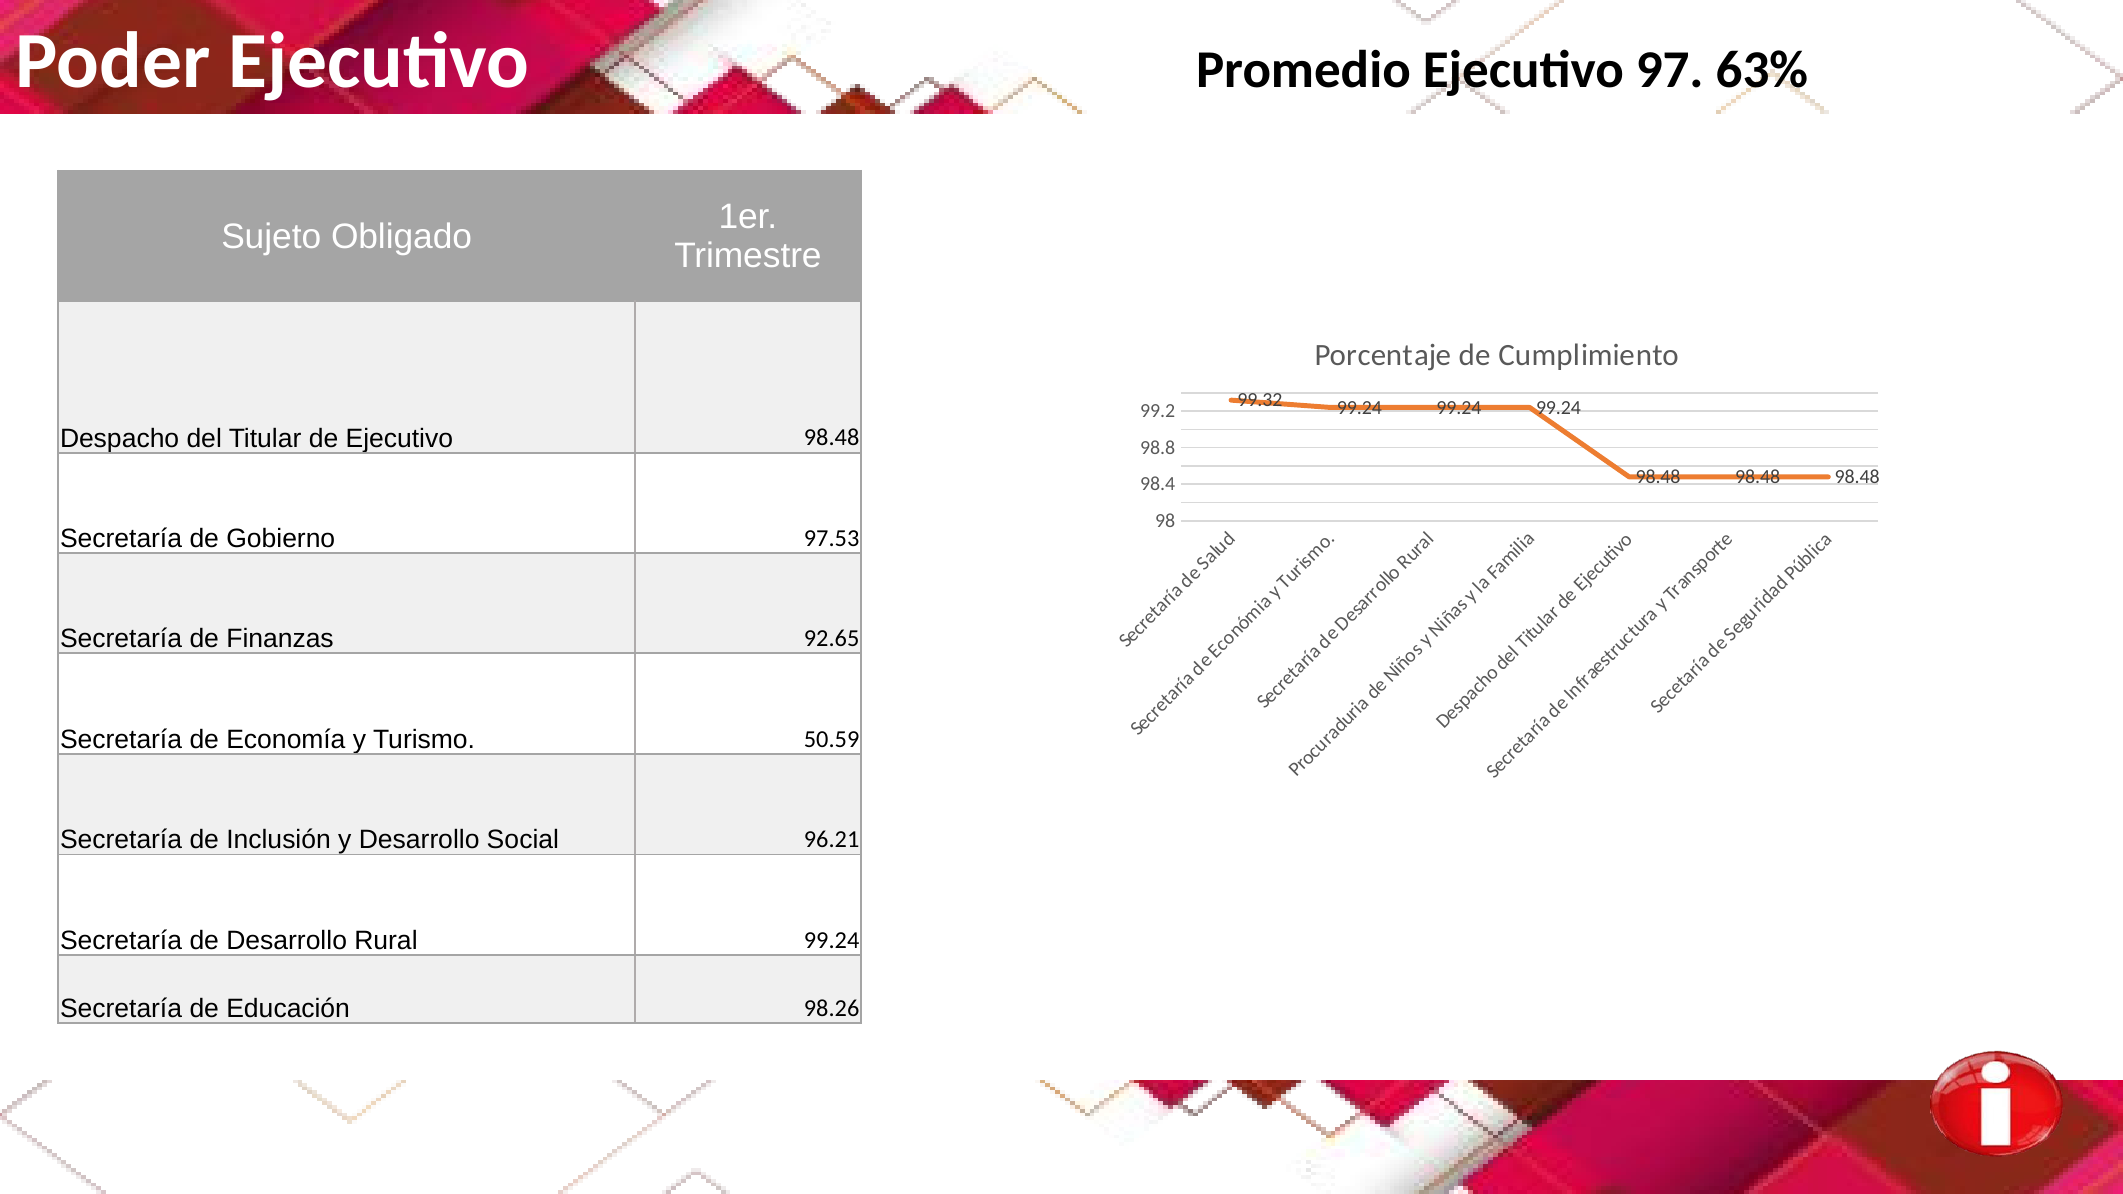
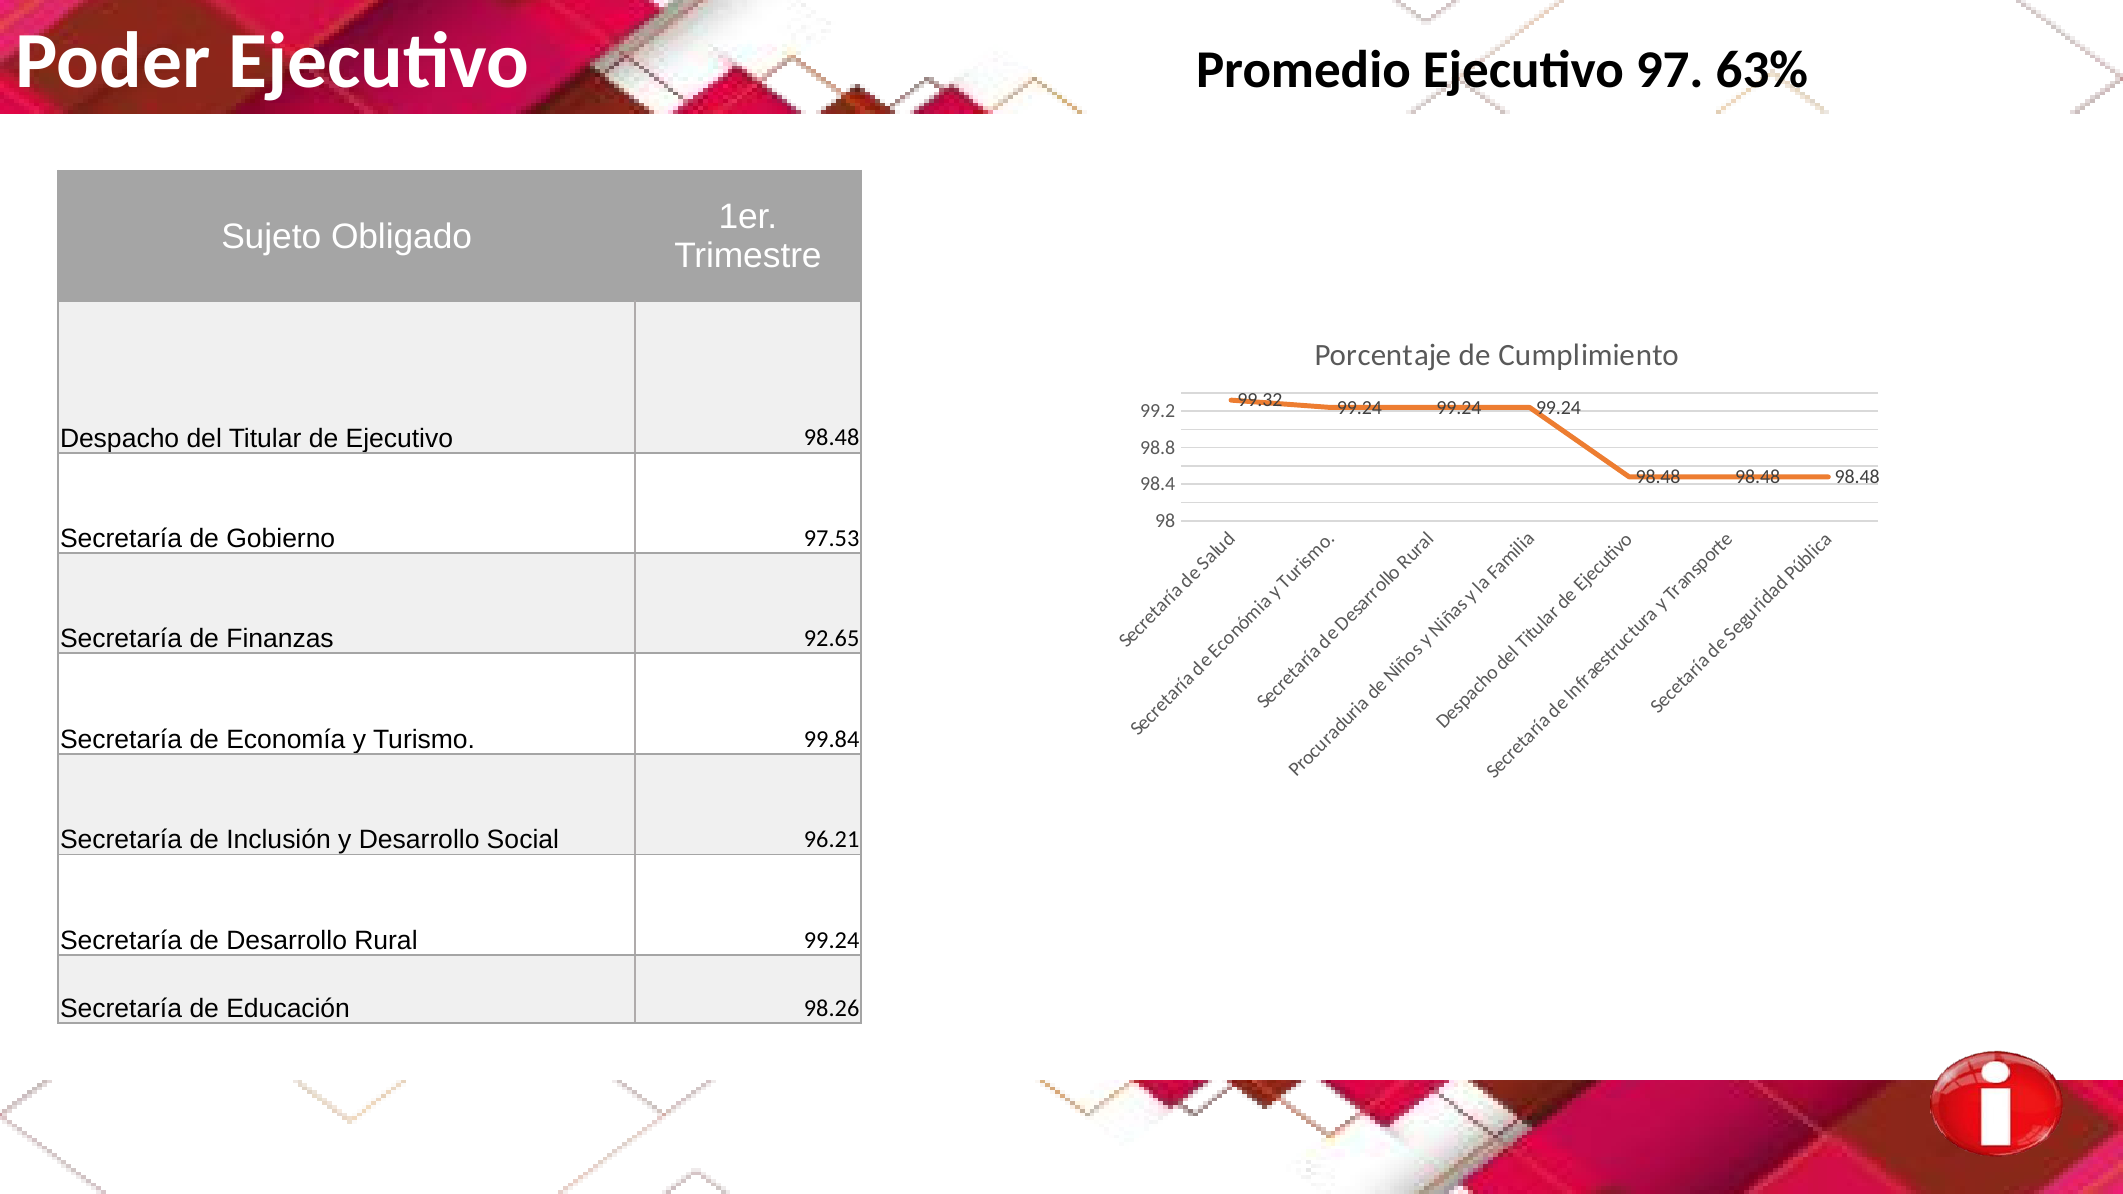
50.59: 50.59 -> 99.84
